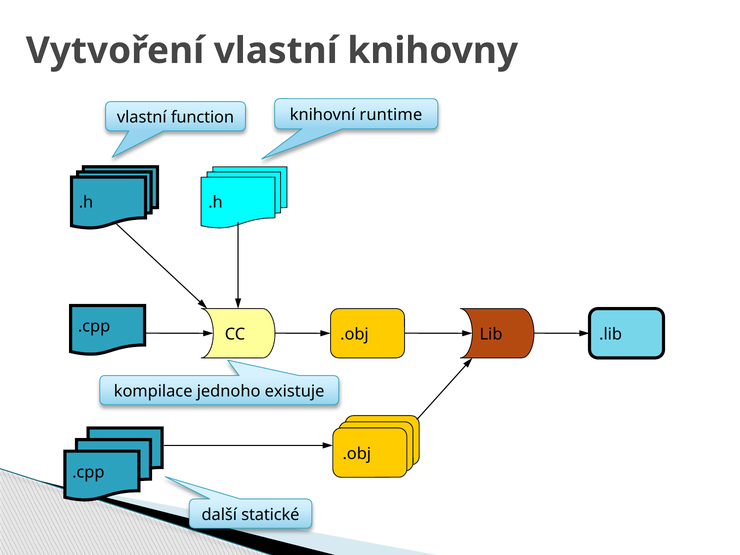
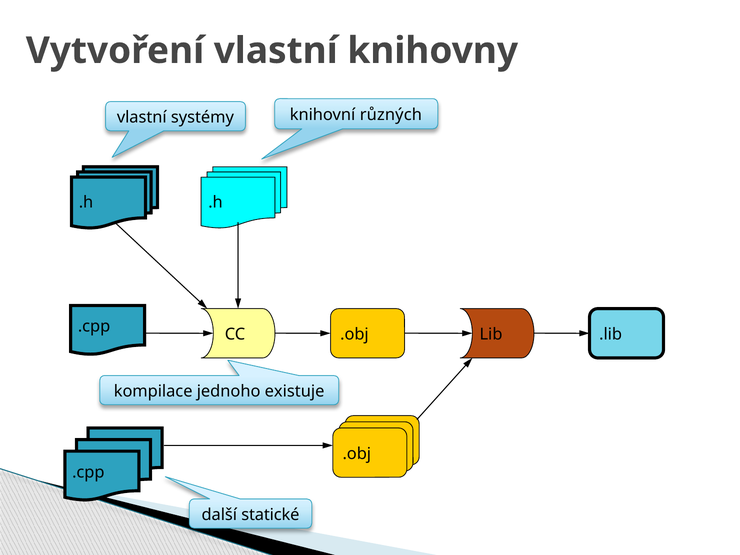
runtime: runtime -> různých
function: function -> systémy
